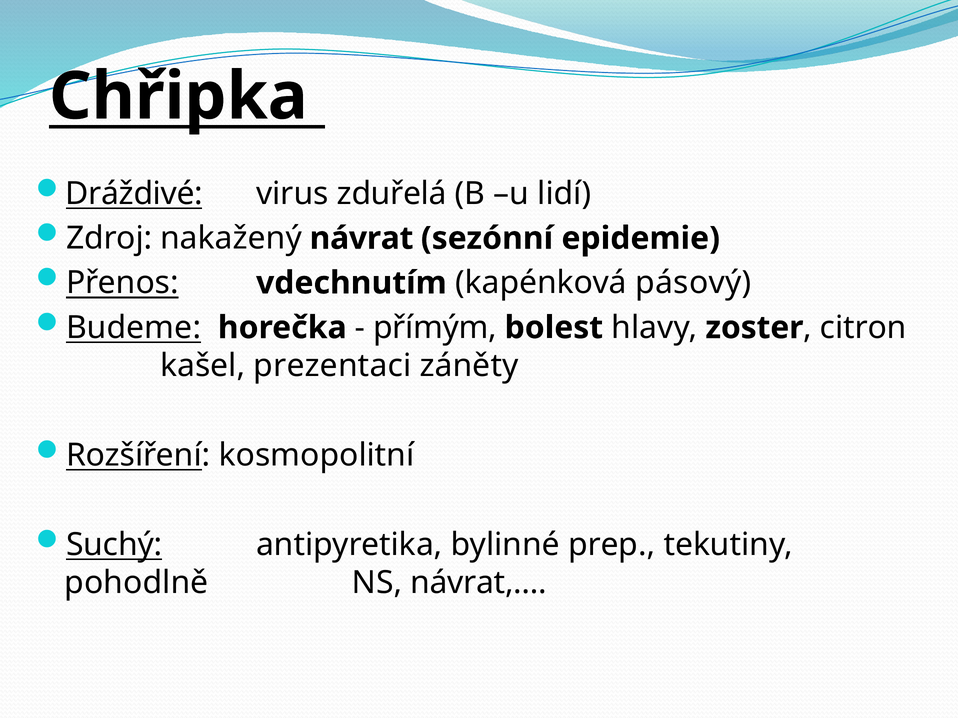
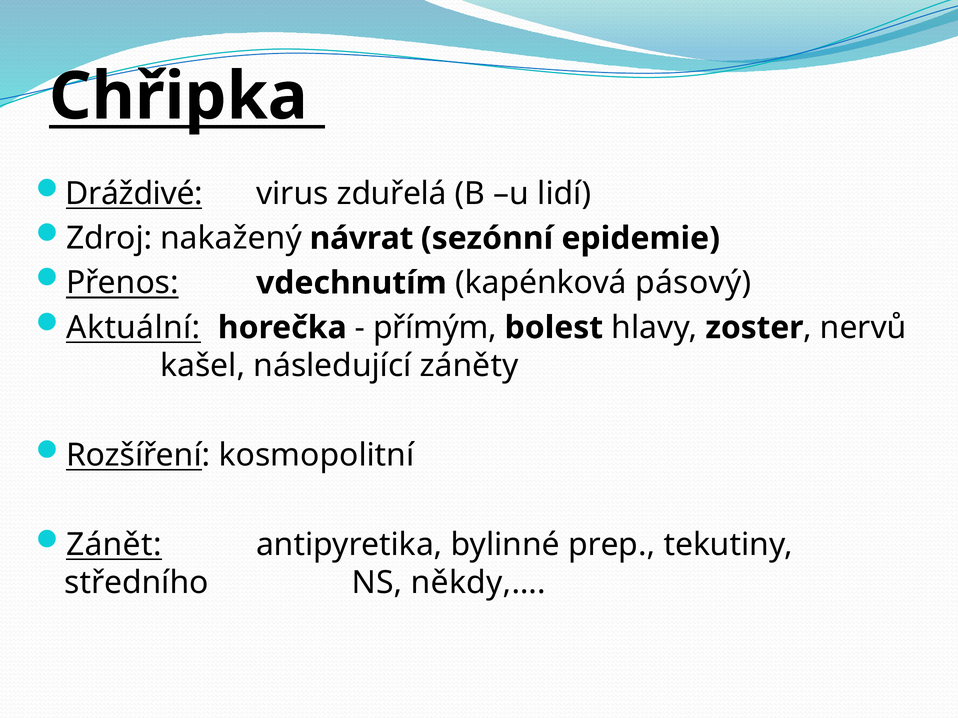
Budeme: Budeme -> Aktuální
citron: citron -> nervů
prezentaci: prezentaci -> následující
Suchý: Suchý -> Zánět
pohodlně: pohodlně -> středního
návrat,…: návrat,… -> někdy,…
